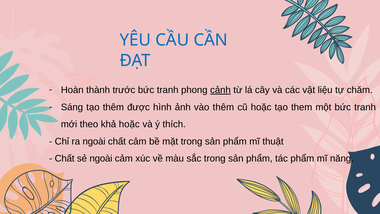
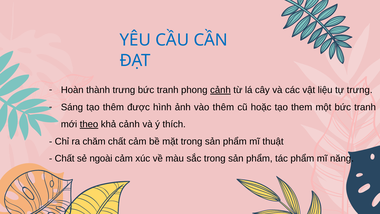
thành trước: trước -> trưng
tự chăm: chăm -> trưng
theo underline: none -> present
khả hoặc: hoặc -> cảnh
ra ngoài: ngoài -> chăm
